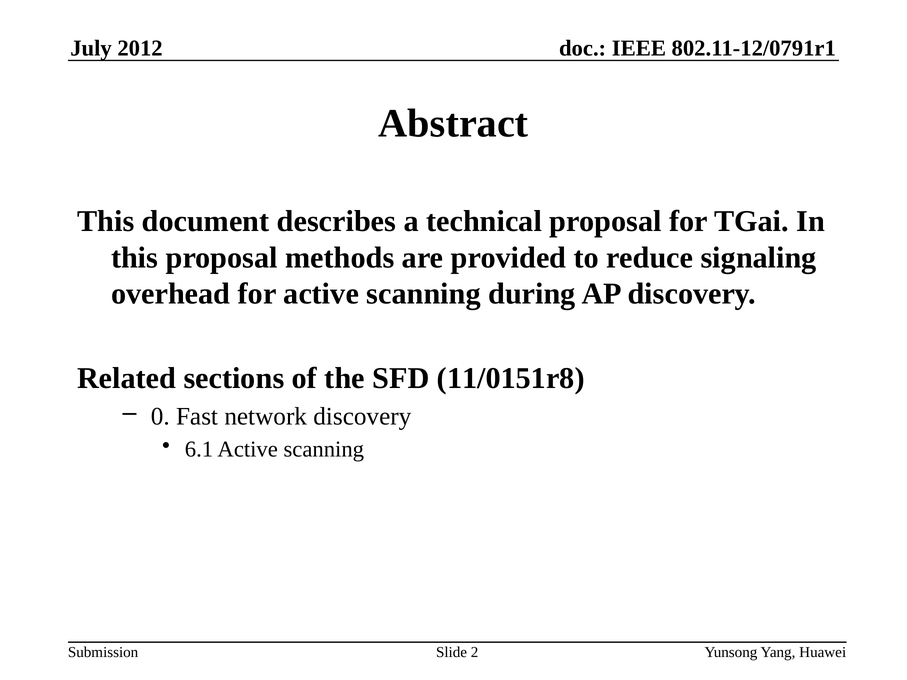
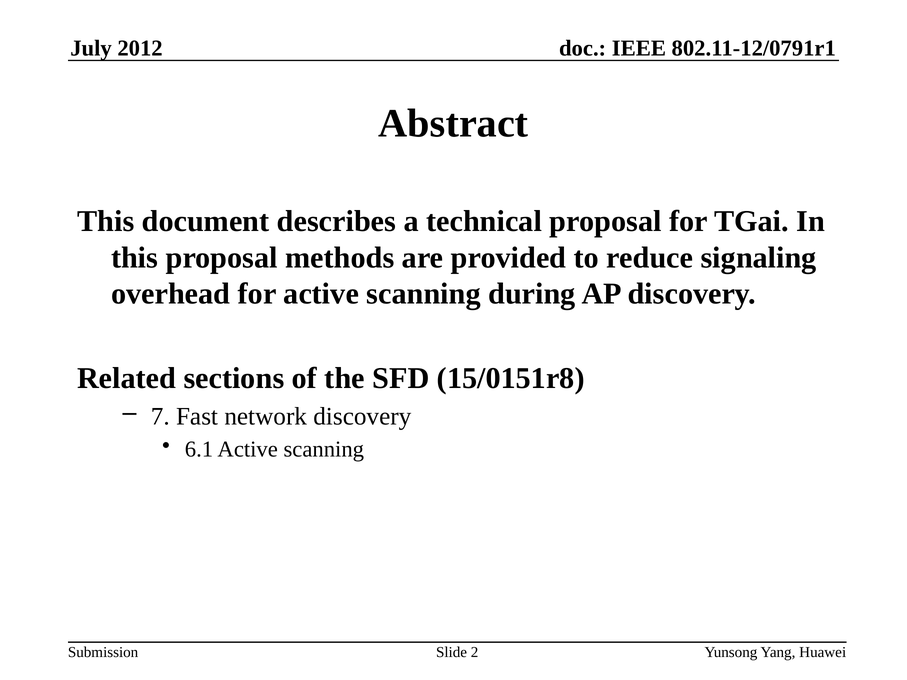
11/0151r8: 11/0151r8 -> 15/0151r8
0: 0 -> 7
